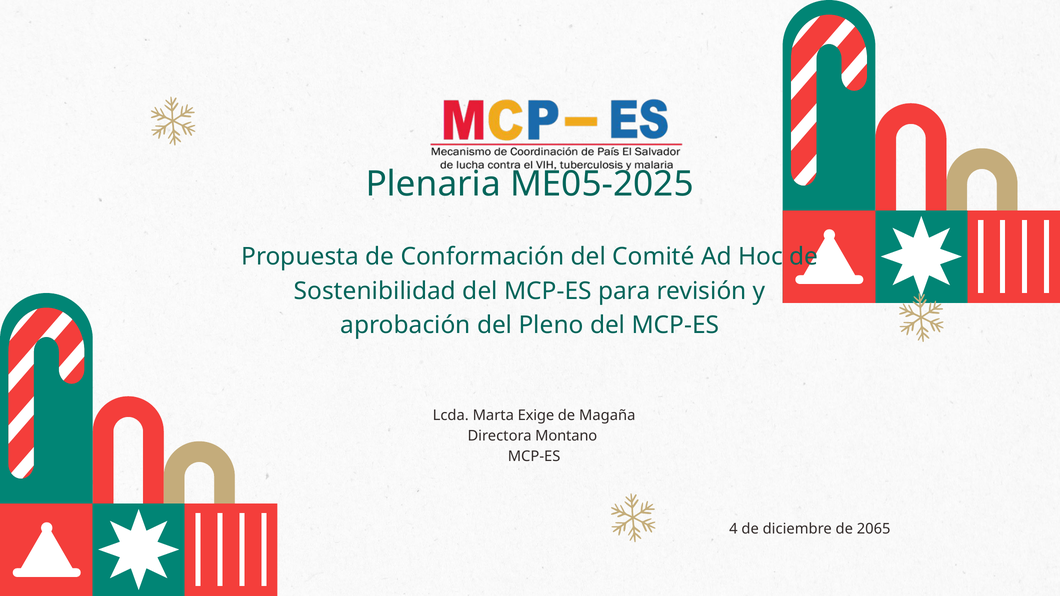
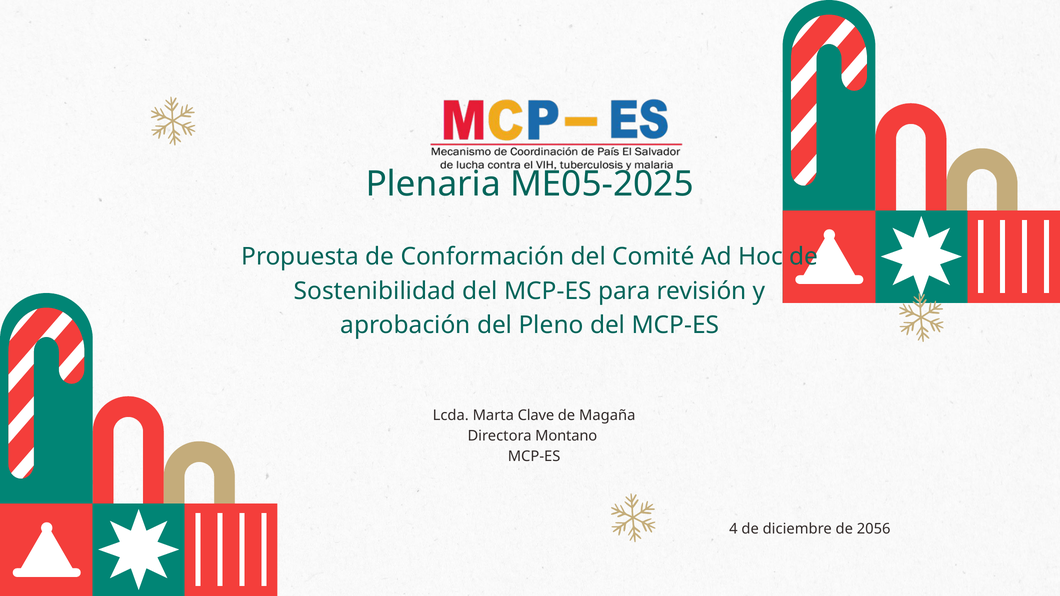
Exige: Exige -> Clave
2065: 2065 -> 2056
